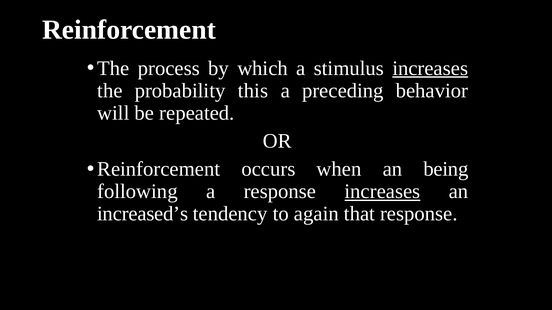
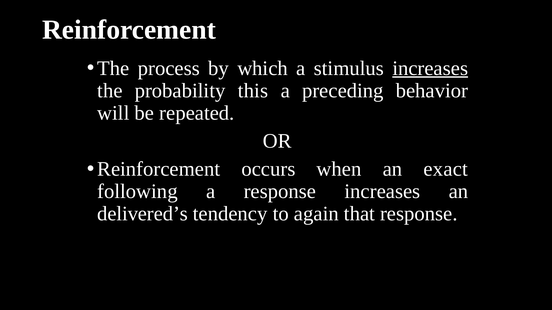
being: being -> exact
increases at (382, 192) underline: present -> none
increased’s: increased’s -> delivered’s
